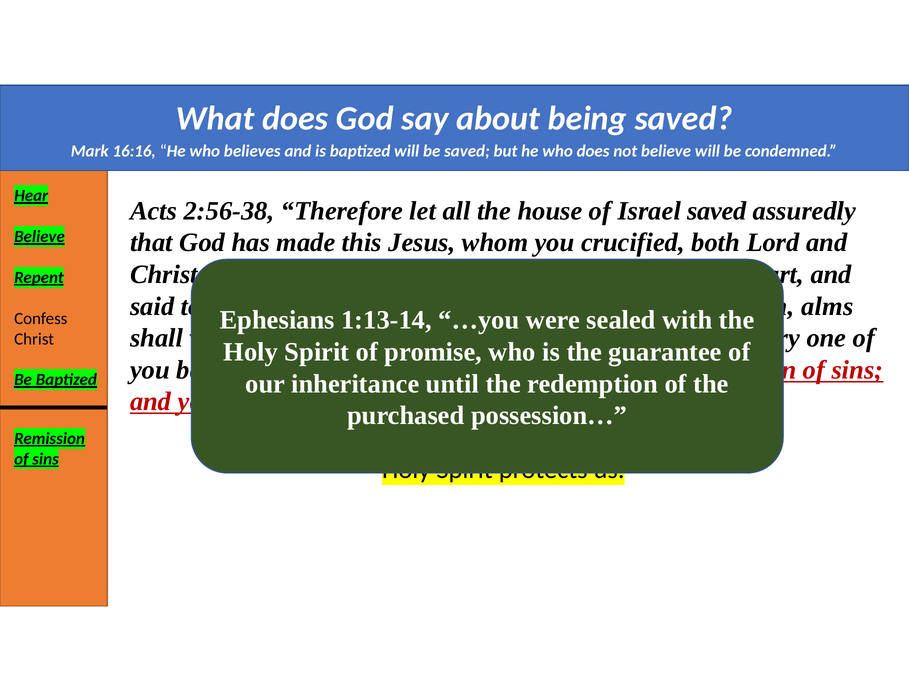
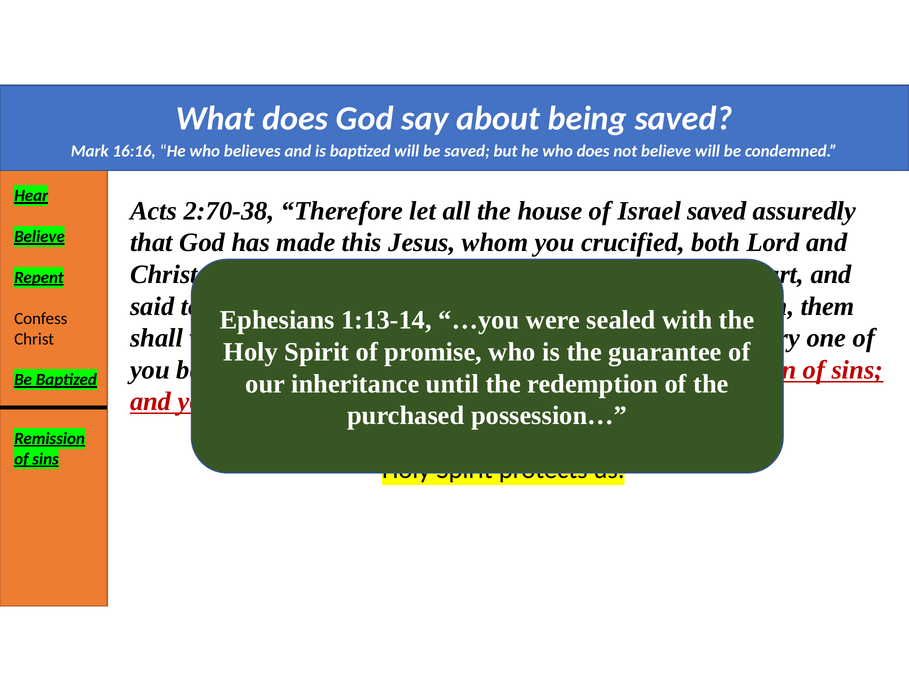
2:56-38: 2:56-38 -> 2:70-38
alms at (827, 306): alms -> them
